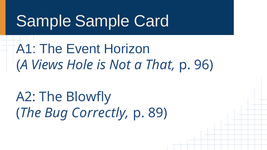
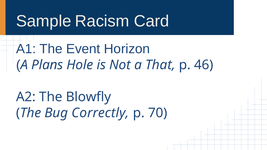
Sample Sample: Sample -> Racism
Views: Views -> Plans
96: 96 -> 46
89: 89 -> 70
